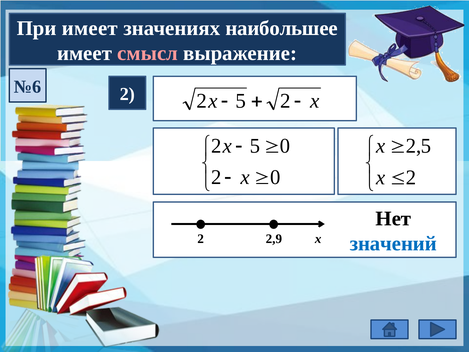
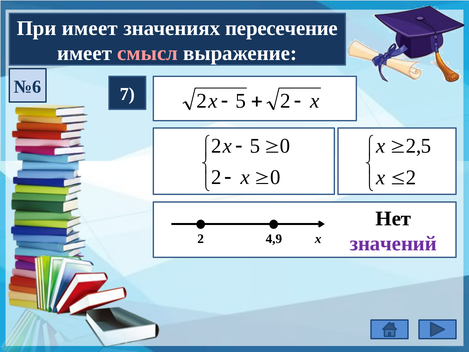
наибольшее: наибольшее -> пересечение
№6 2: 2 -> 7
2,9: 2,9 -> 4,9
значений colour: blue -> purple
